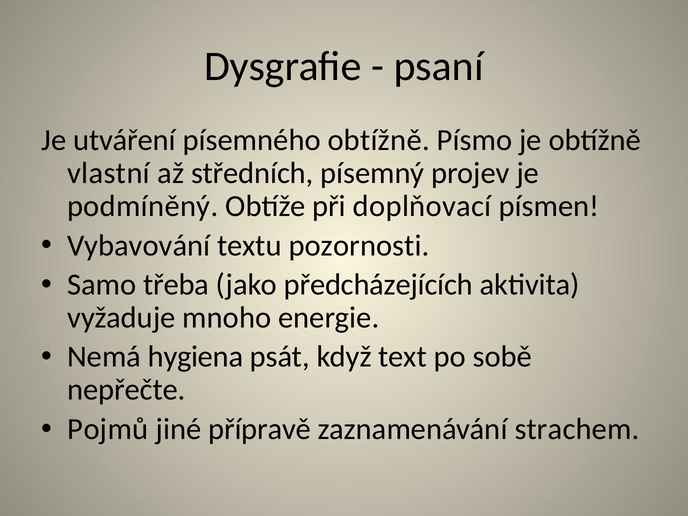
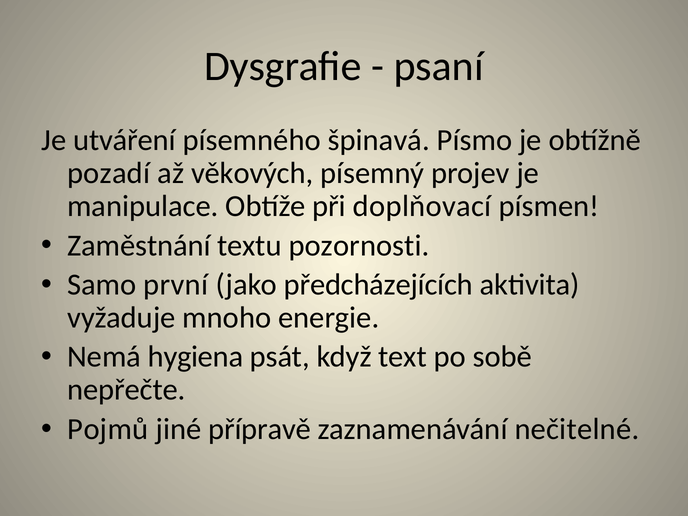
písemného obtížně: obtížně -> špinavá
vlastní: vlastní -> pozadí
středních: středních -> věkových
podmíněný: podmíněný -> manipulace
Vybavování: Vybavování -> Zaměstnání
třeba: třeba -> první
strachem: strachem -> nečitelné
